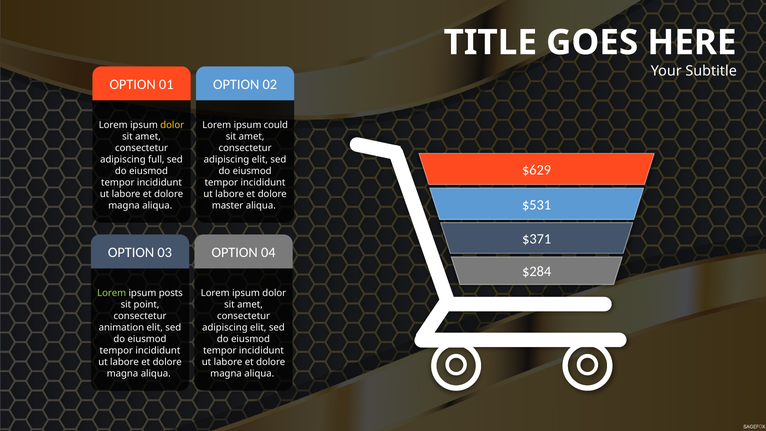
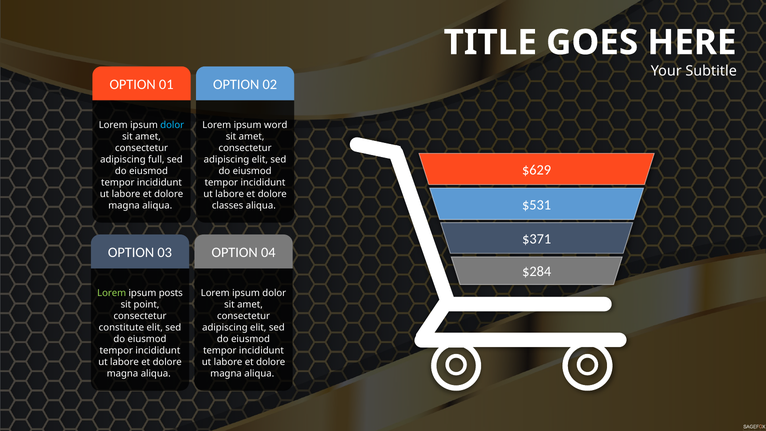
dolor at (172, 125) colour: yellow -> light blue
could: could -> word
master: master -> classes
animation: animation -> constitute
